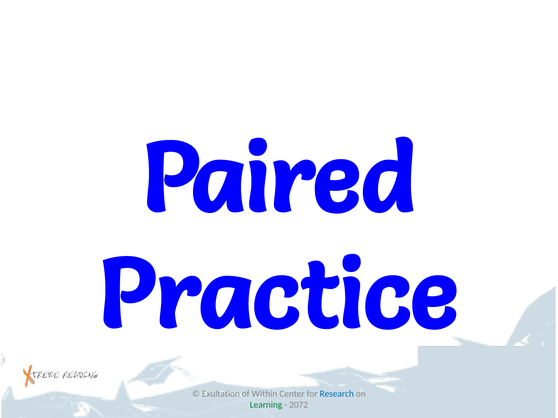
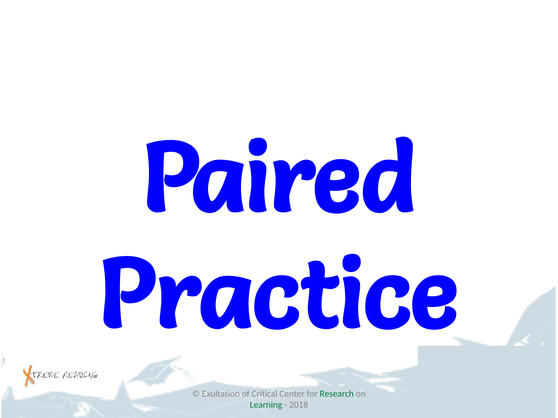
Within: Within -> Critical
Research colour: blue -> green
2072: 2072 -> 2018
